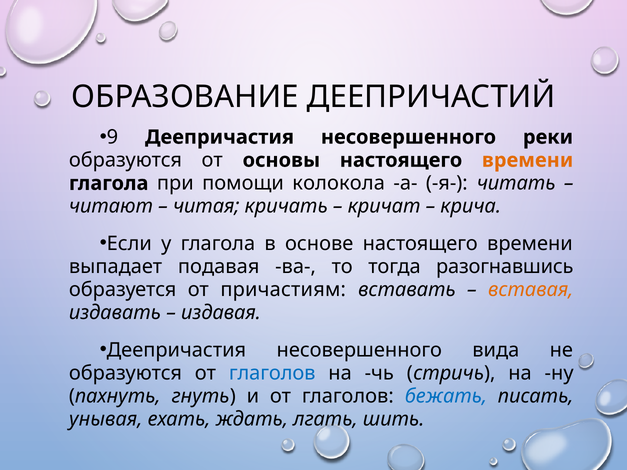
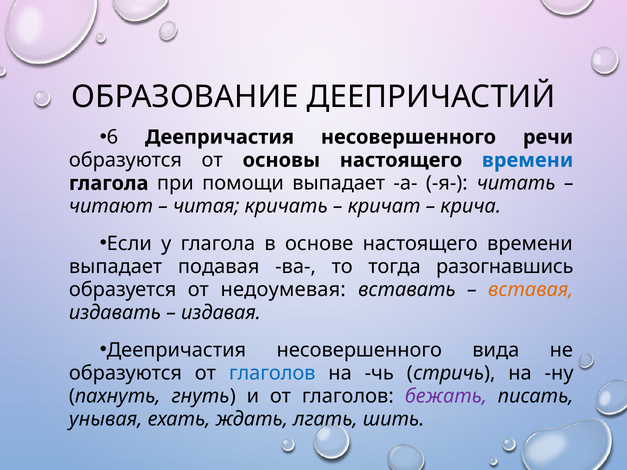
9: 9 -> 6
реки: реки -> речи
времени at (528, 160) colour: orange -> blue
помощи колокола: колокола -> выпадает
причастиям: причастиям -> недоумевая
бежать colour: blue -> purple
